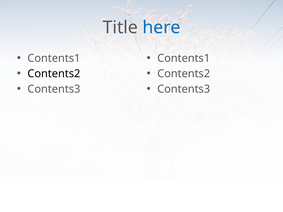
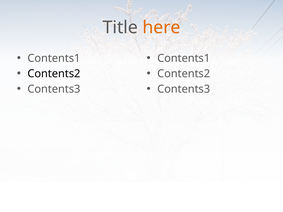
here colour: blue -> orange
